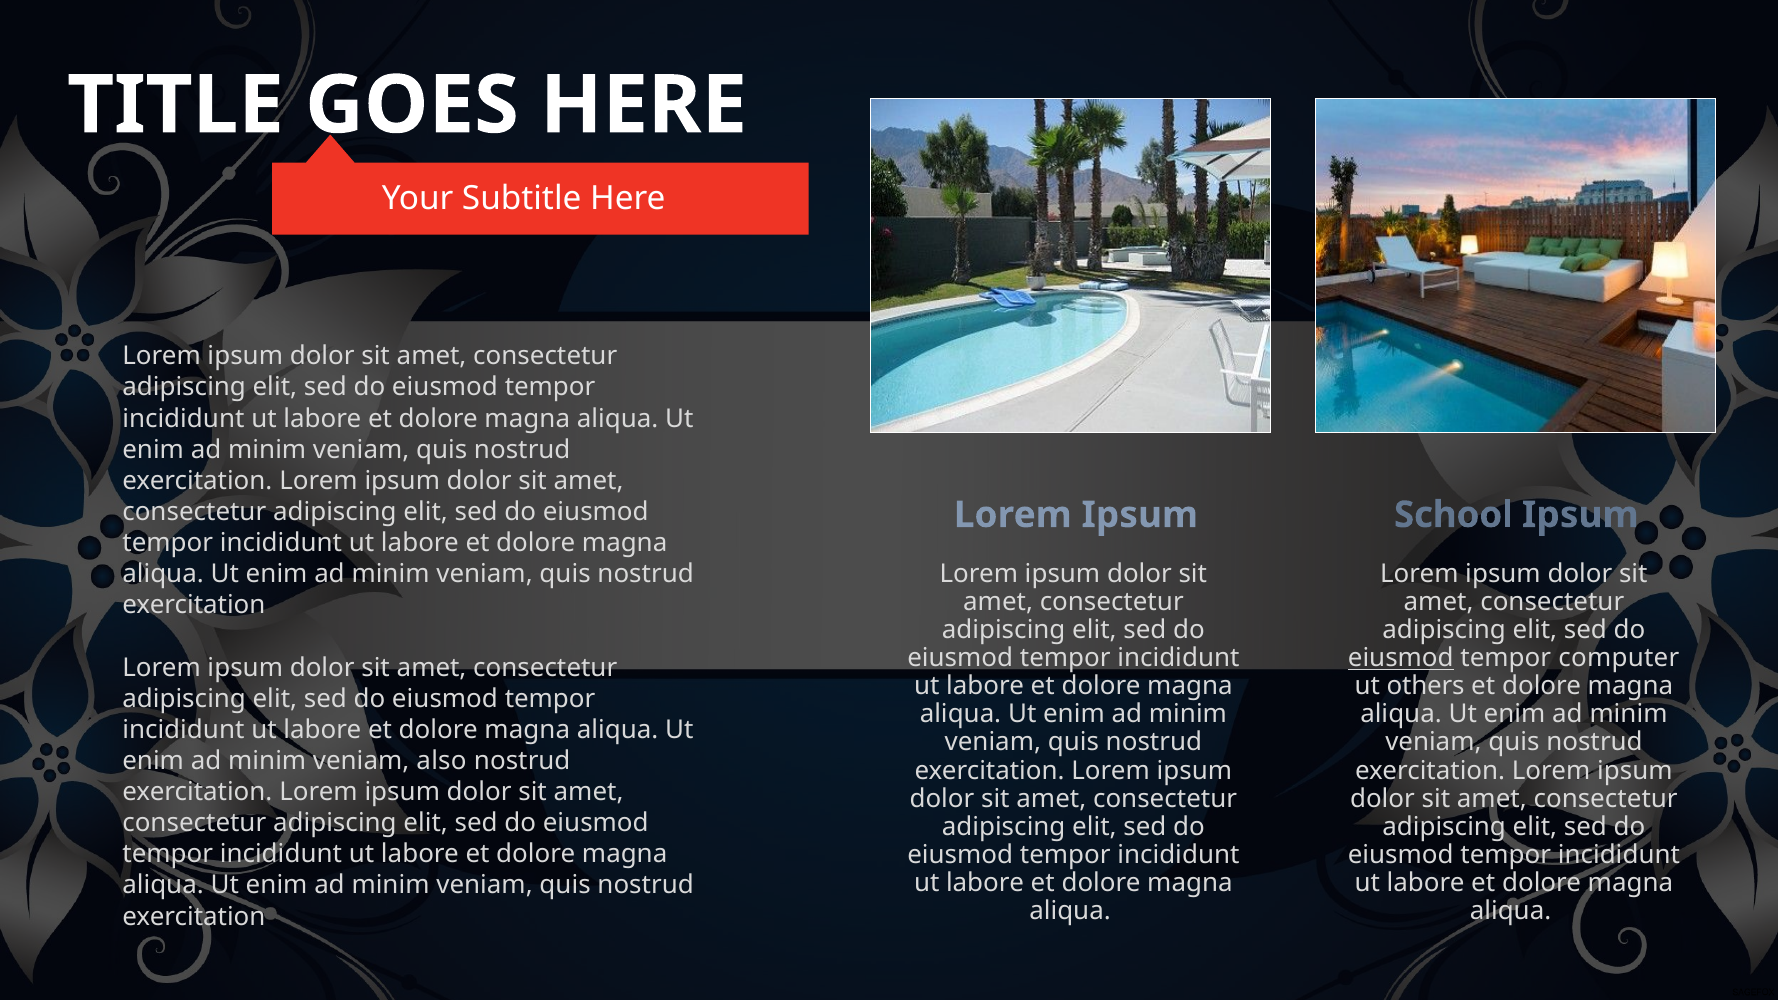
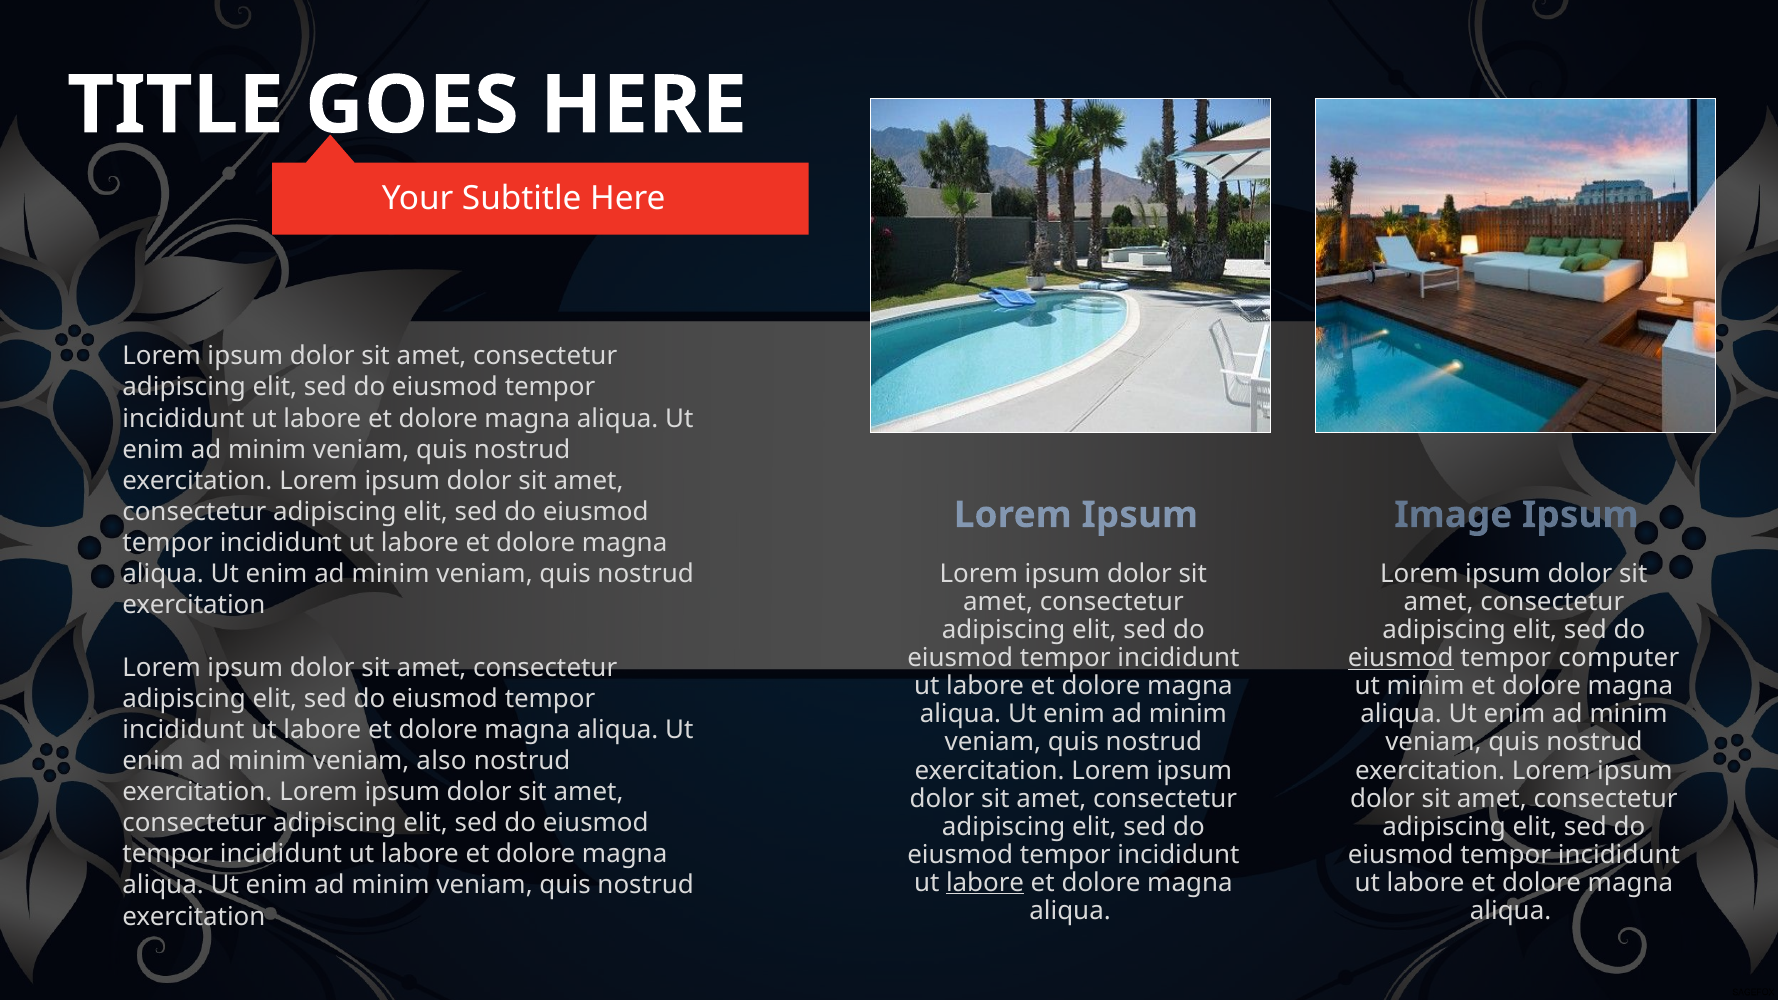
School: School -> Image
ut others: others -> minim
labore at (985, 883) underline: none -> present
